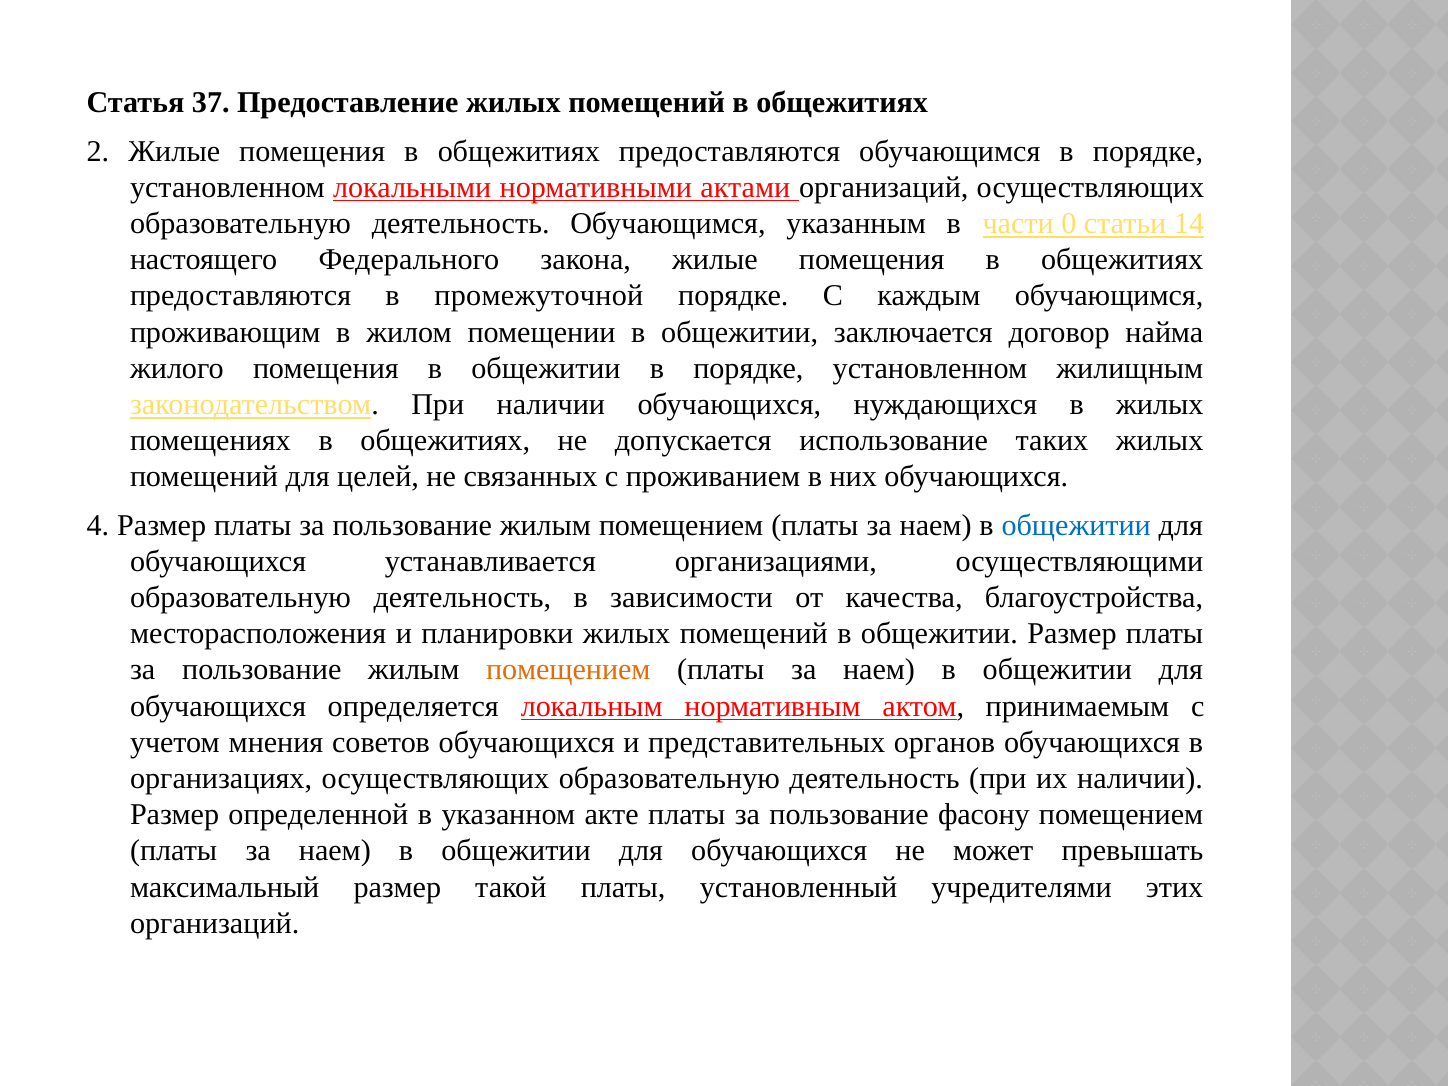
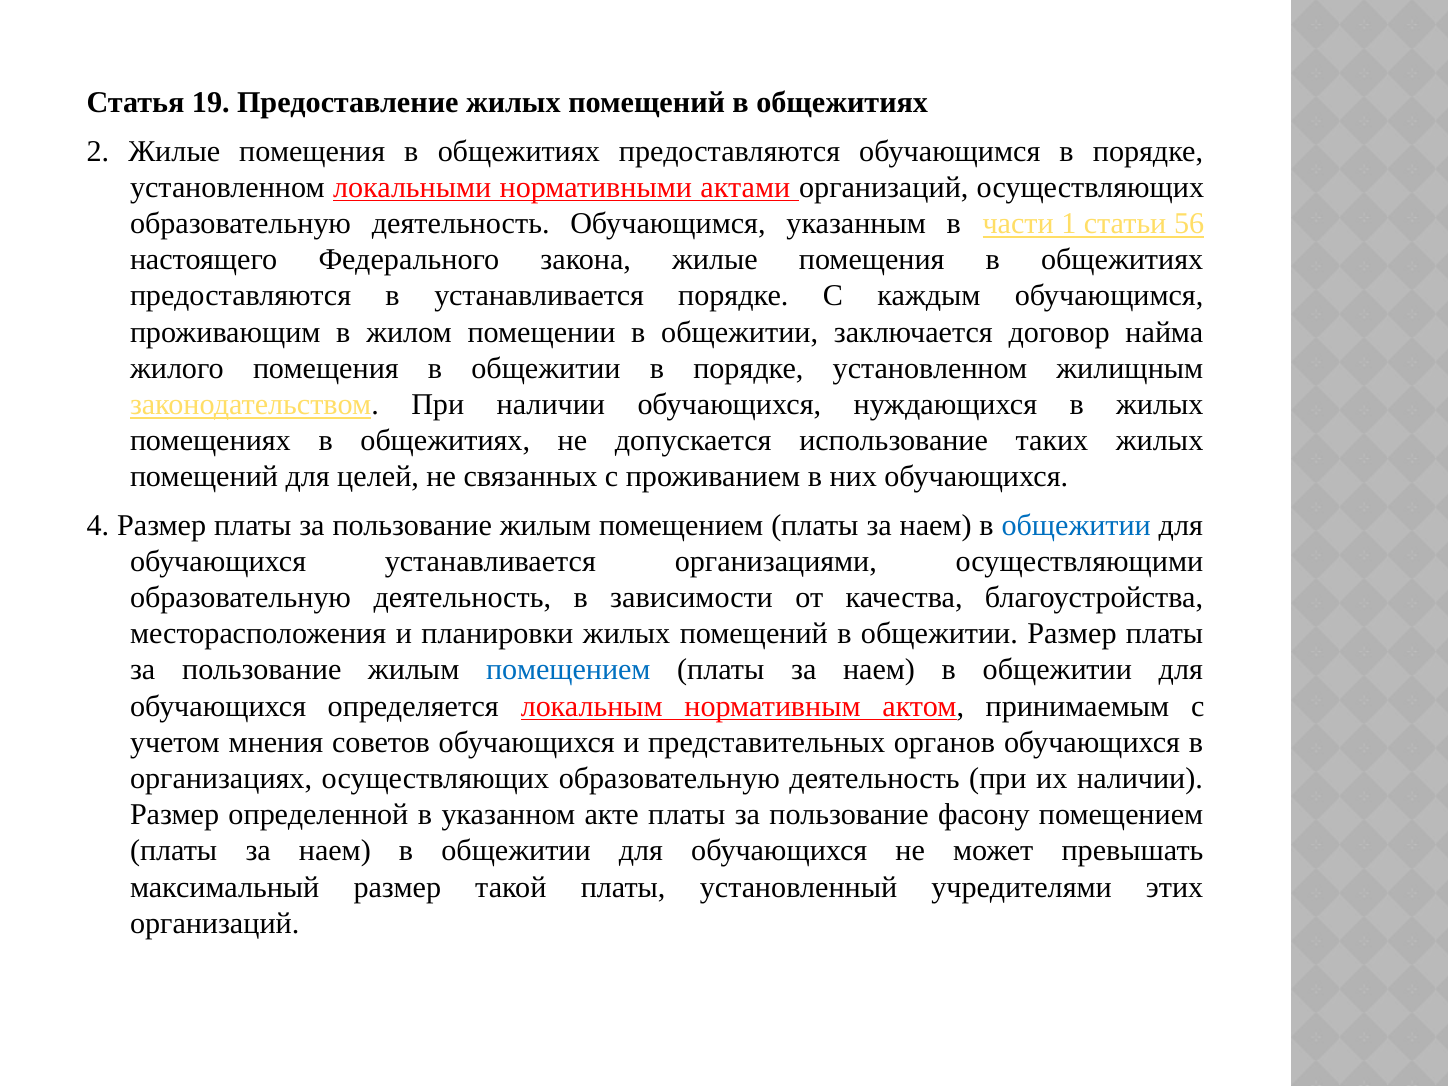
37: 37 -> 19
0: 0 -> 1
14: 14 -> 56
в промежуточной: промежуточной -> устанавливается
помещением at (568, 670) colour: orange -> blue
